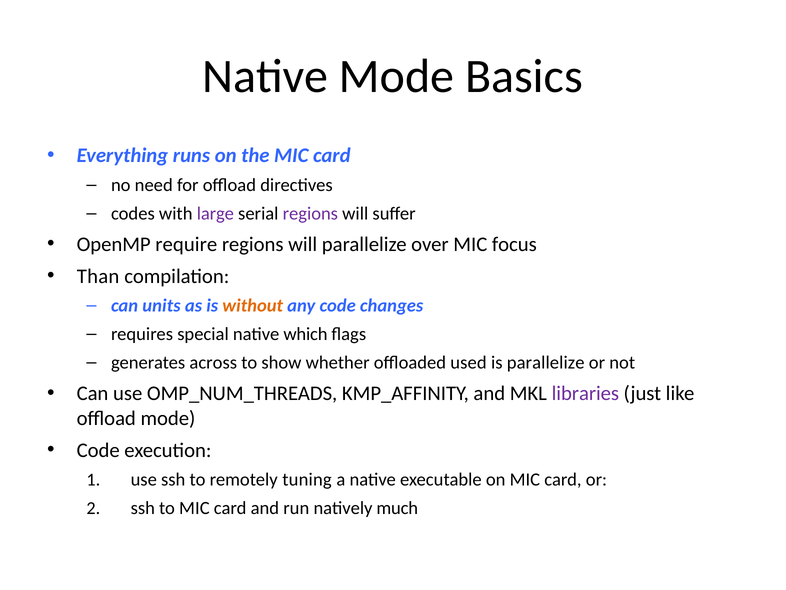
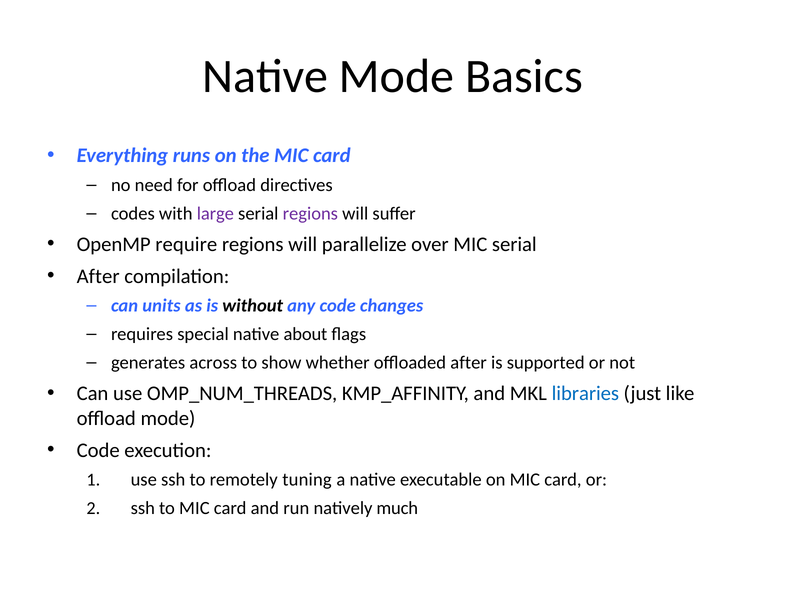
MIC focus: focus -> serial
Than at (98, 276): Than -> After
without colour: orange -> black
which: which -> about
offloaded used: used -> after
is parallelize: parallelize -> supported
libraries colour: purple -> blue
